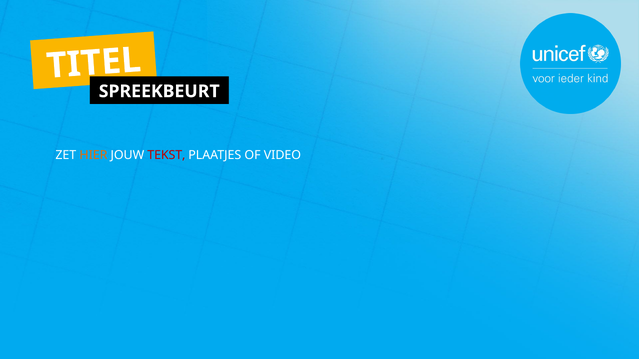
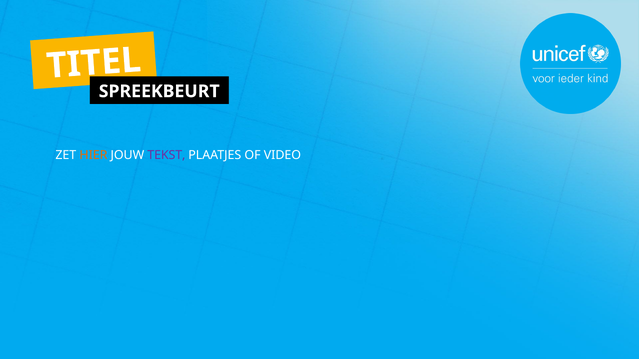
TEKST colour: red -> purple
